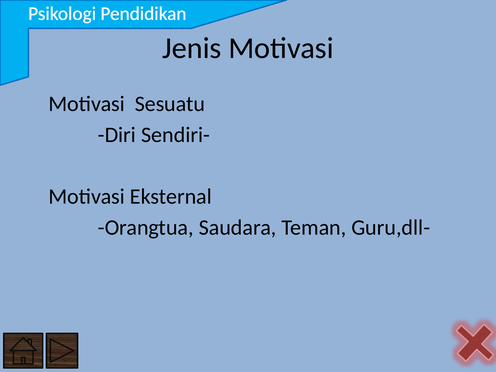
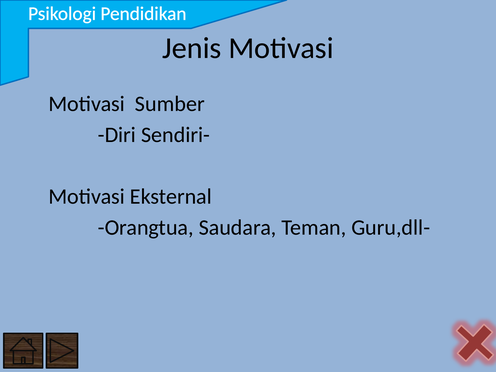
Sesuatu: Sesuatu -> Sumber
